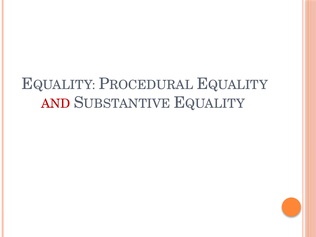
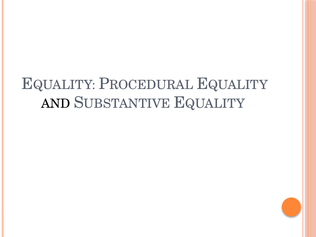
AND colour: red -> black
